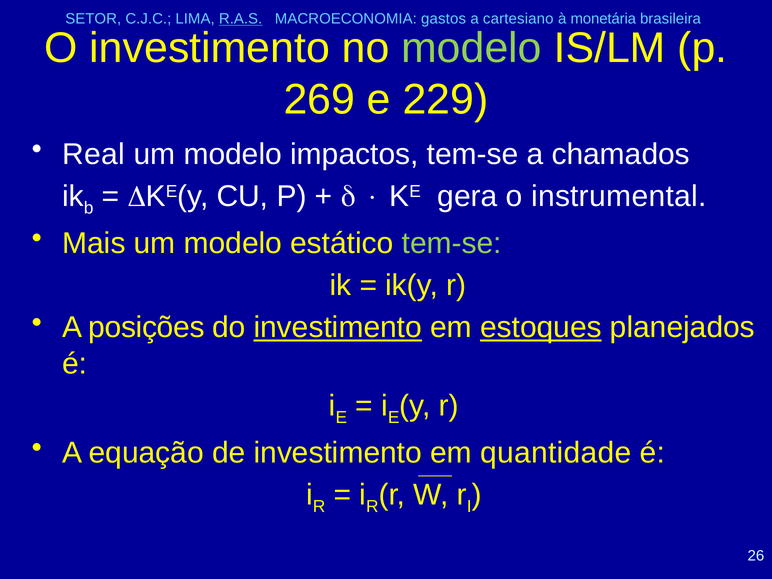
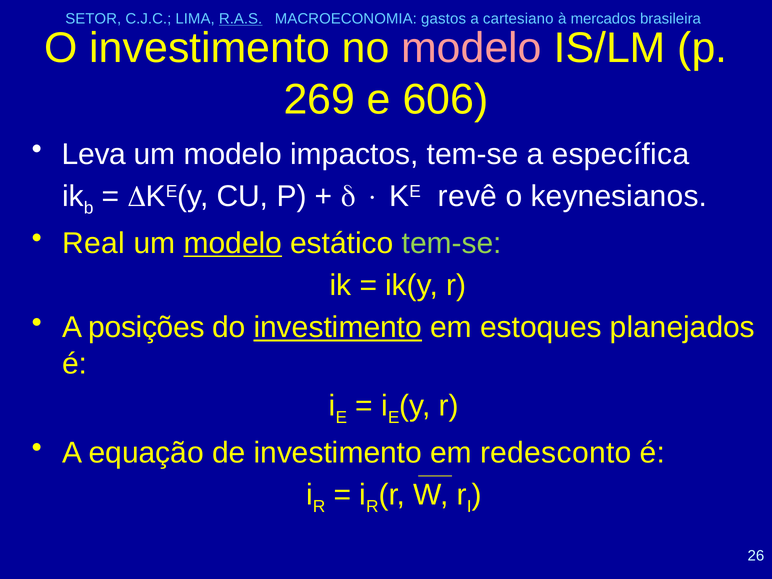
monetária: monetária -> mercados
modelo at (472, 48) colour: light green -> pink
229: 229 -> 606
Real: Real -> Leva
chamados: chamados -> específica
gera: gera -> revê
instrumental: instrumental -> keynesianos
Mais: Mais -> Real
modelo at (233, 243) underline: none -> present
estoques underline: present -> none
quantidade: quantidade -> redesconto
